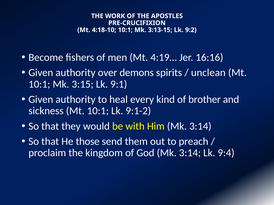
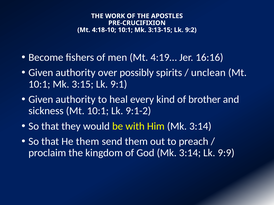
demons: demons -> possibly
He those: those -> them
9:4: 9:4 -> 9:9
